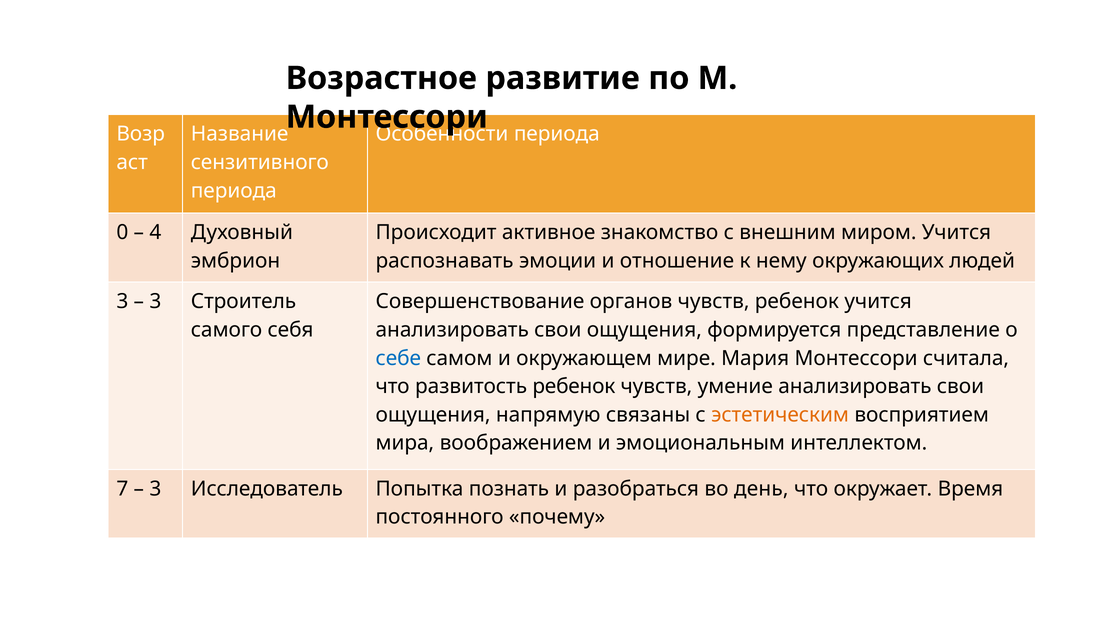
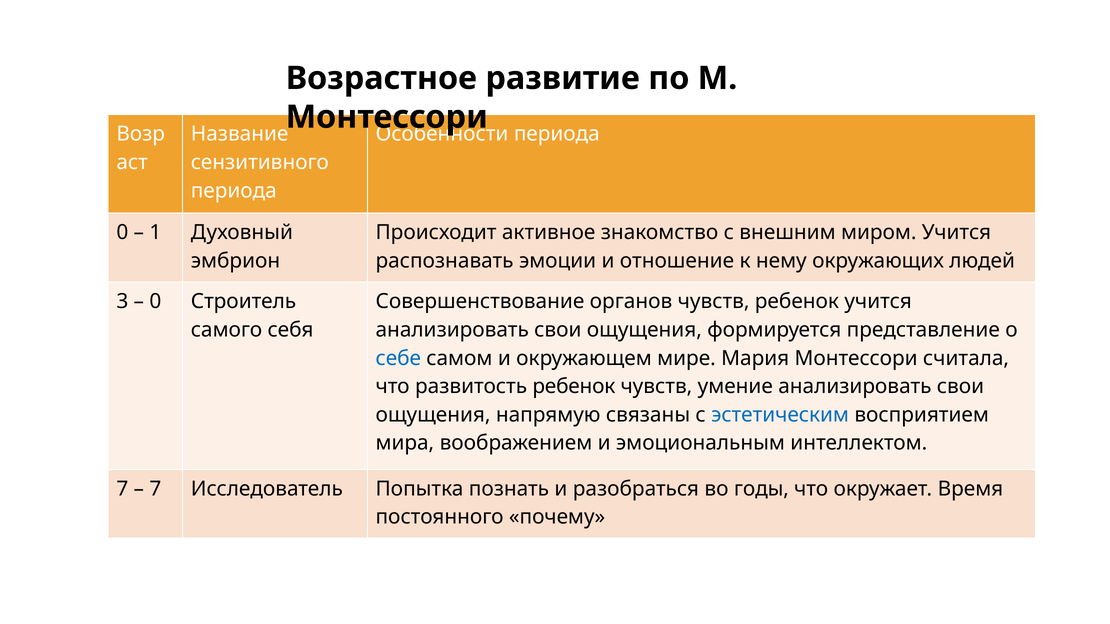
4: 4 -> 1
3 at (155, 302): 3 -> 0
эстетическим colour: orange -> blue
3 at (155, 489): 3 -> 7
день: день -> годы
